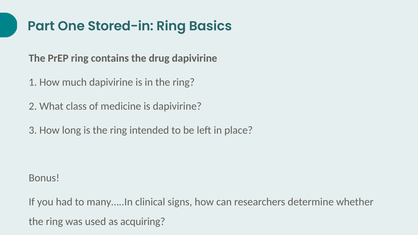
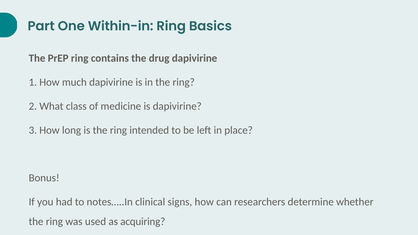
Stored-in: Stored-in -> Within-in
many…..In: many…..In -> notes…..In
